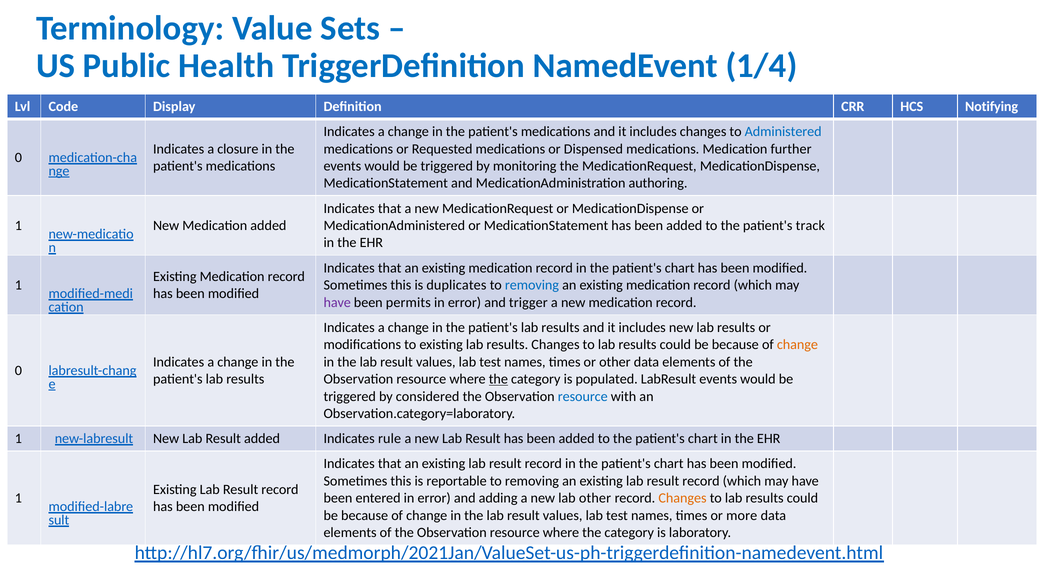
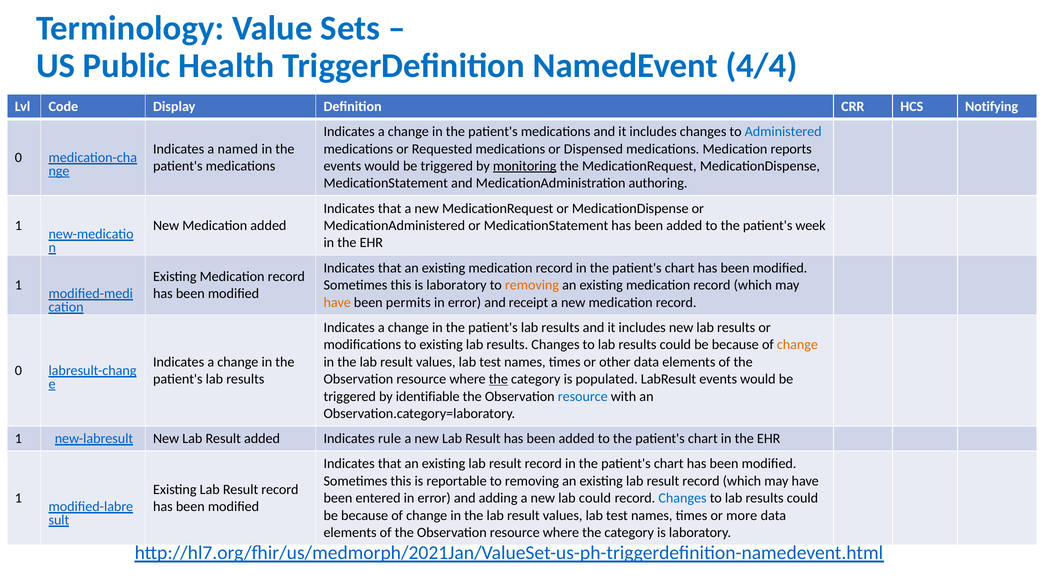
1/4: 1/4 -> 4/4
closure: closure -> named
further: further -> reports
monitoring underline: none -> present
track: track -> week
this is duplicates: duplicates -> laboratory
removing at (532, 285) colour: blue -> orange
have at (337, 302) colour: purple -> orange
trigger: trigger -> receipt
considered: considered -> identifiable
lab other: other -> could
Changes at (683, 498) colour: orange -> blue
